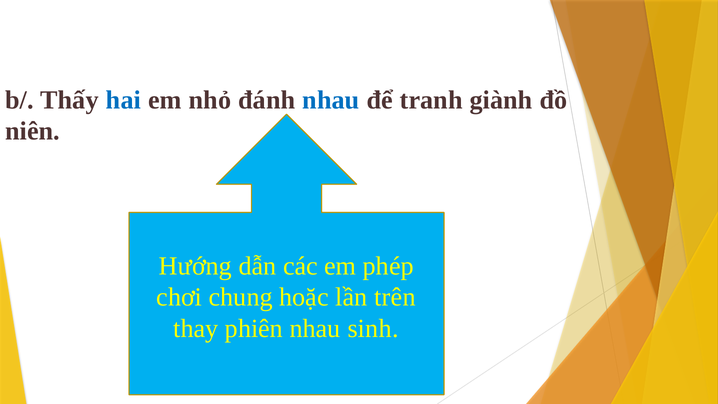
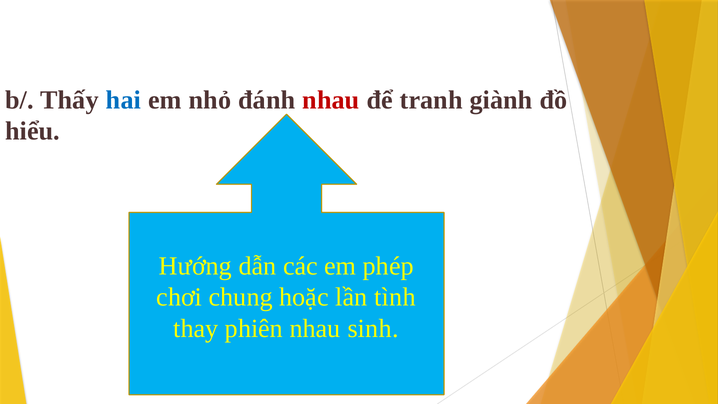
nhau at (331, 100) colour: blue -> red
niên: niên -> hiểu
trên: trên -> tình
